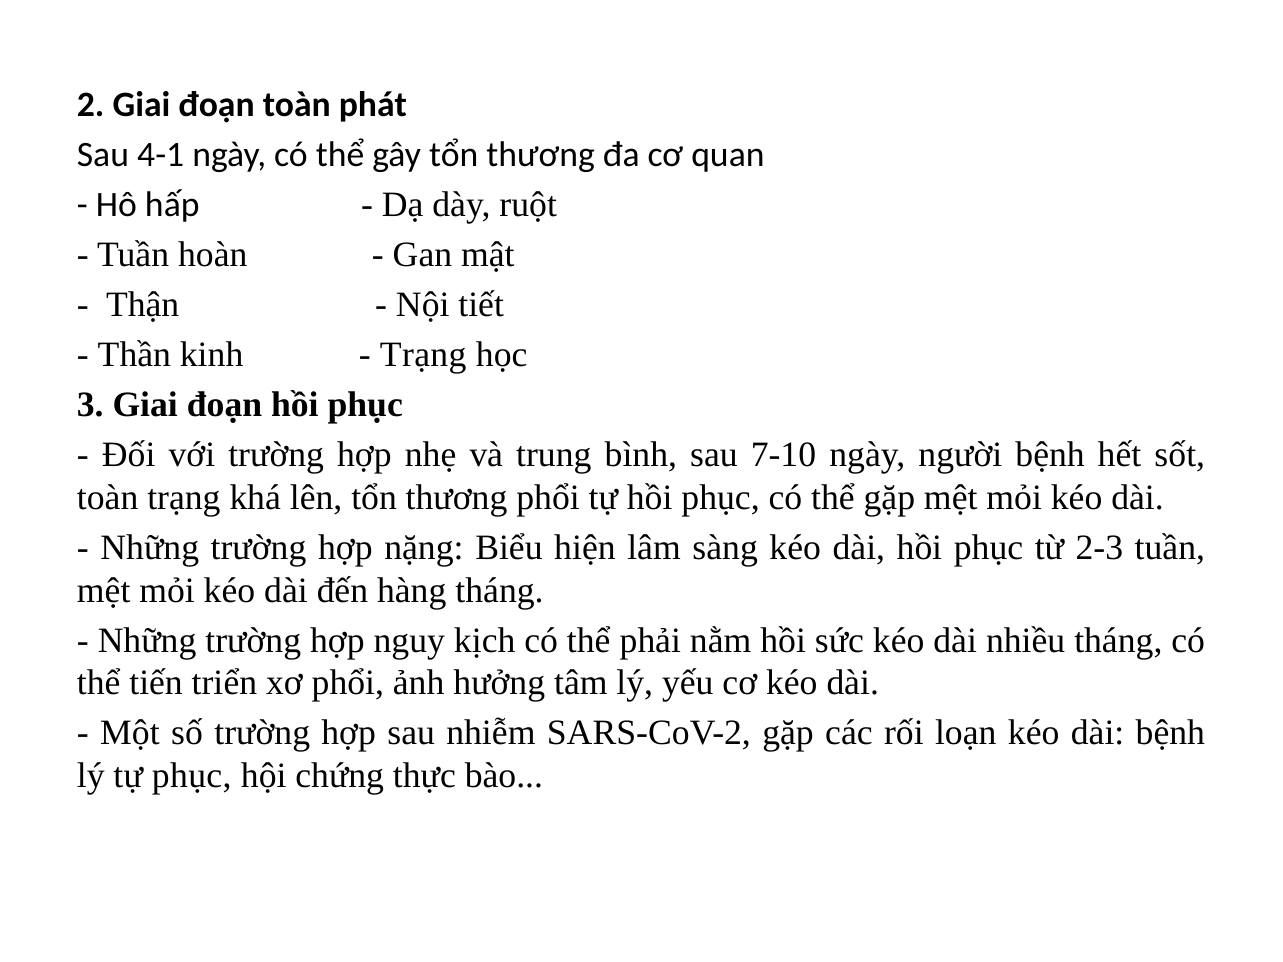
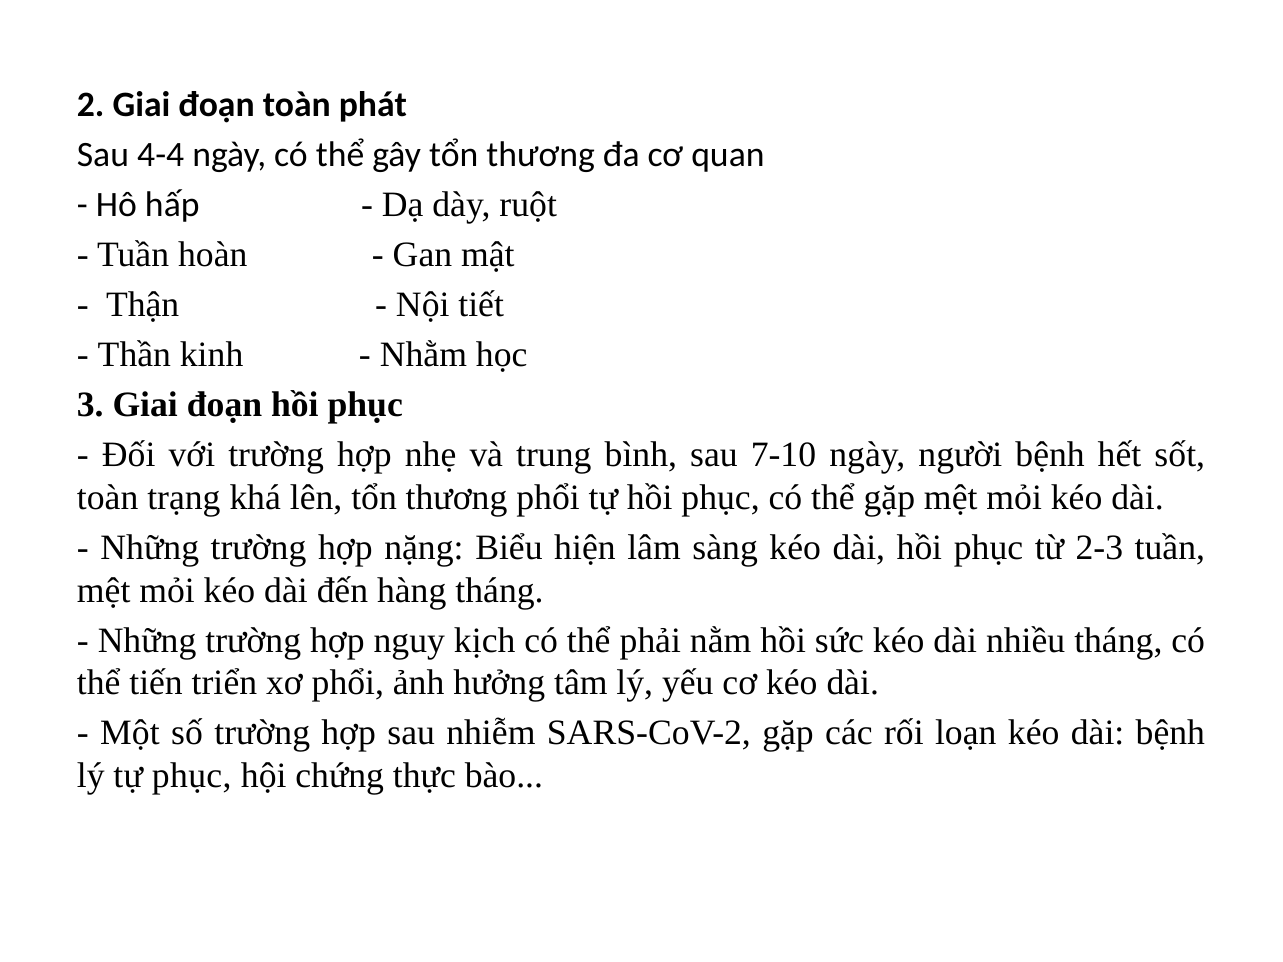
4-1: 4-1 -> 4-4
Trạng at (423, 355): Trạng -> Nhằm
